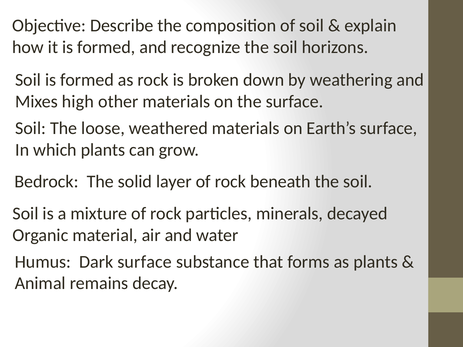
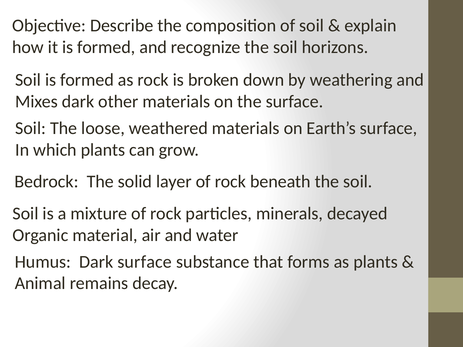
Mixes high: high -> dark
